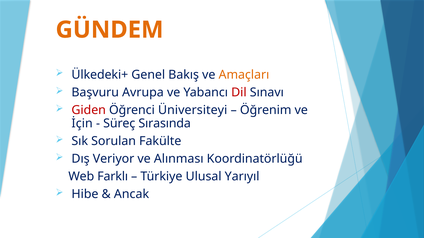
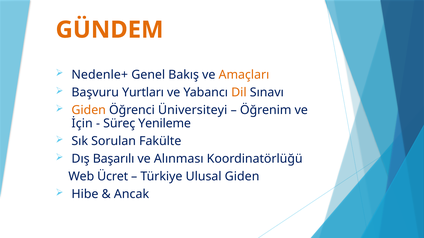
Ülkedeki+: Ülkedeki+ -> Nedenle+
Avrupa: Avrupa -> Yurtları
Dil colour: red -> orange
Giden at (89, 110) colour: red -> orange
Sırasında: Sırasında -> Yenileme
Veriyor: Veriyor -> Başarılı
Farklı: Farklı -> Ücret
Ulusal Yarıyıl: Yarıyıl -> Giden
